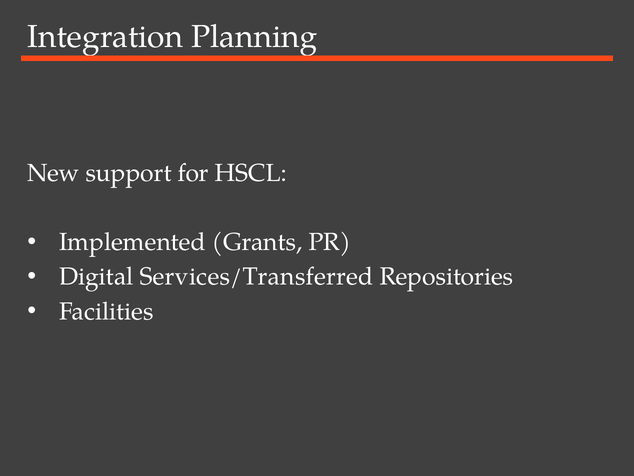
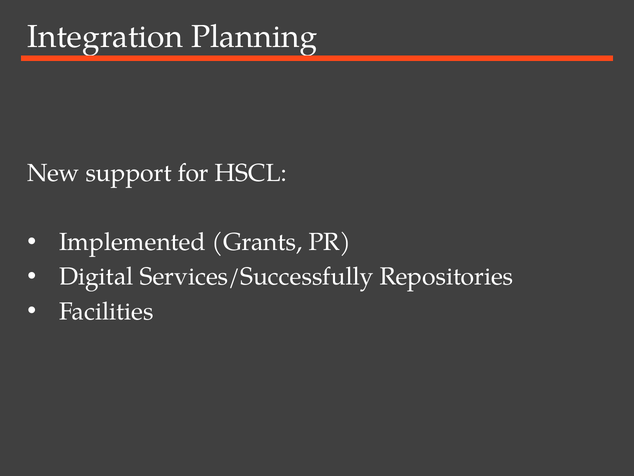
Services/Transferred: Services/Transferred -> Services/Successfully
